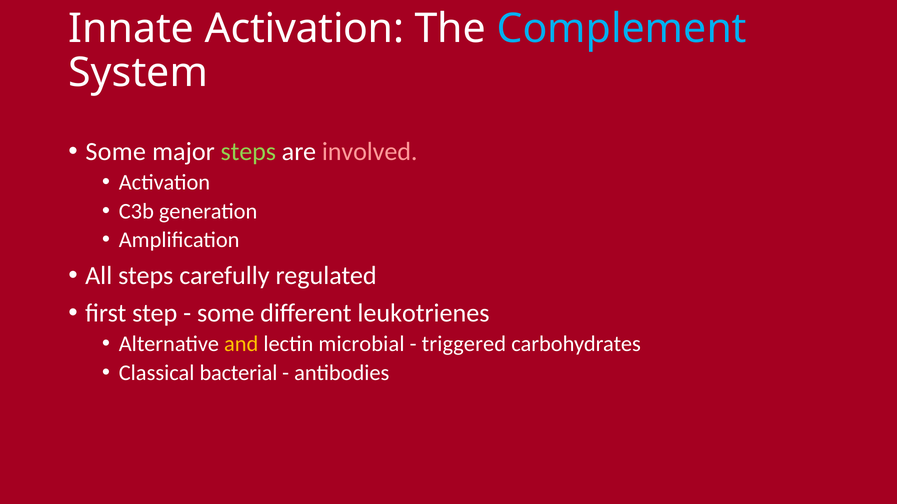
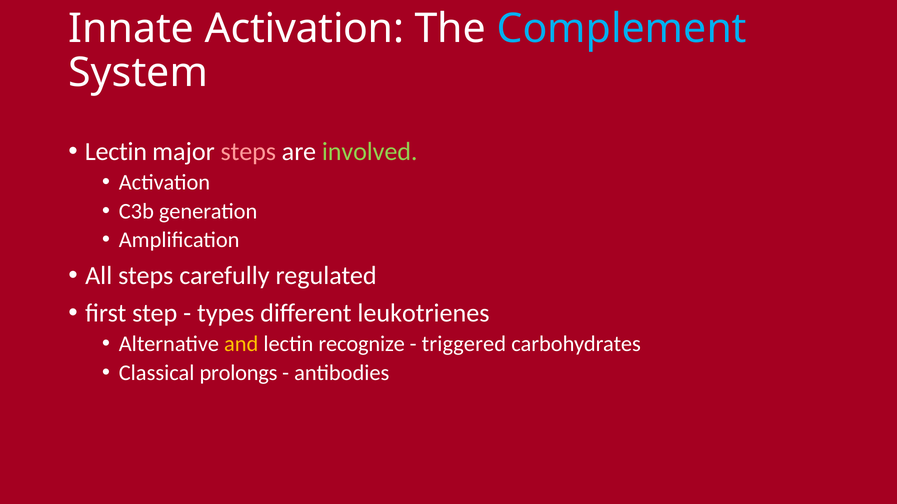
Some at (116, 152): Some -> Lectin
steps at (248, 152) colour: light green -> pink
involved colour: pink -> light green
some at (226, 313): some -> types
microbial: microbial -> recognize
bacterial: bacterial -> prolongs
